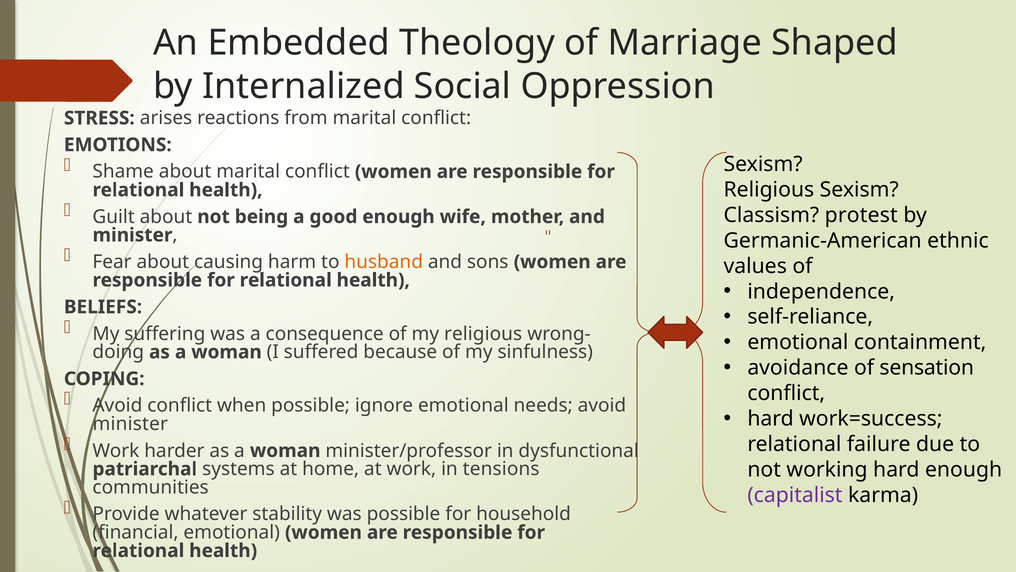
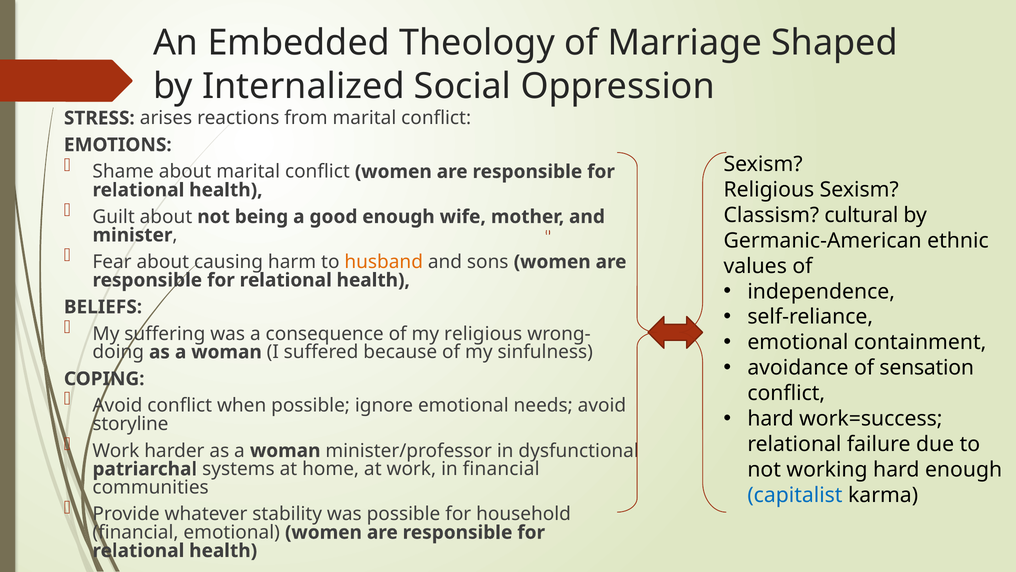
protest: protest -> cultural
minister at (130, 424): minister -> storyline
in tensions: tensions -> financial
capitalist colour: purple -> blue
